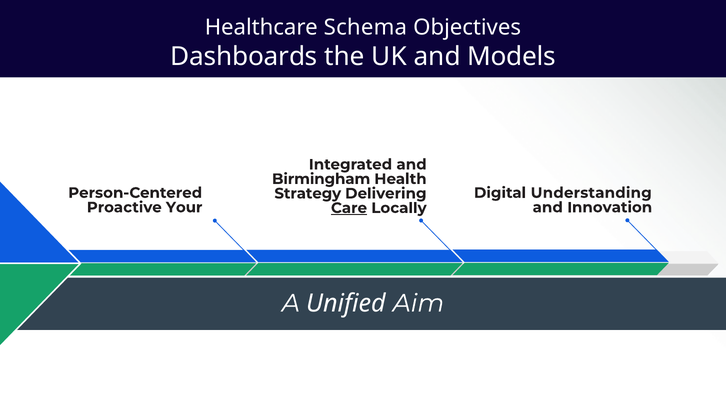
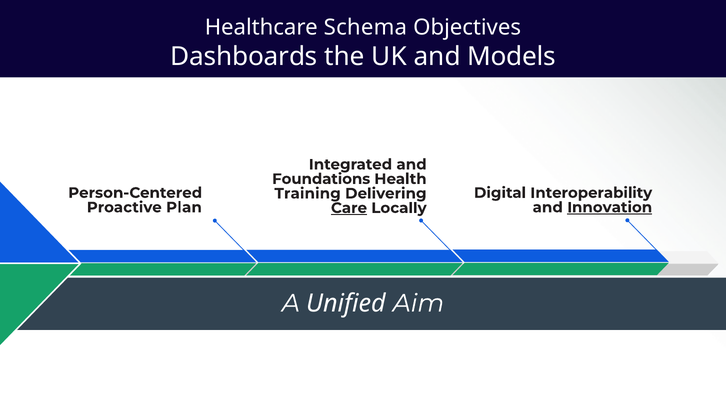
Birmingham: Birmingham -> Foundations
Understanding: Understanding -> Interoperability
Strategy: Strategy -> Training
Your: Your -> Plan
Innovation underline: none -> present
